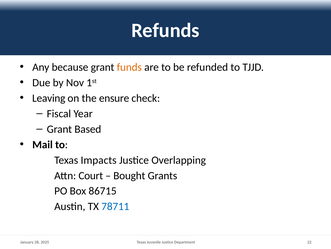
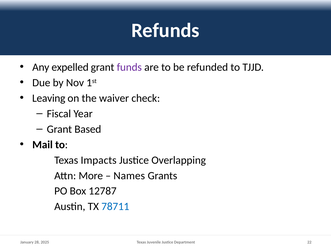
because: because -> expelled
funds colour: orange -> purple
ensure: ensure -> waiver
Court: Court -> More
Bought: Bought -> Names
86715: 86715 -> 12787
